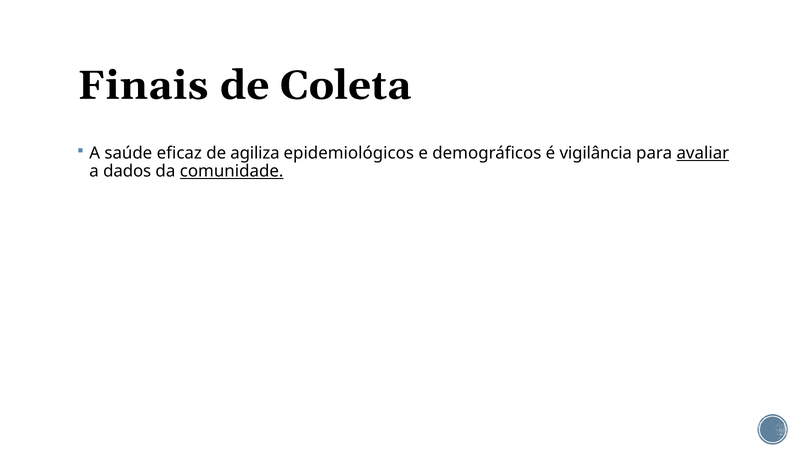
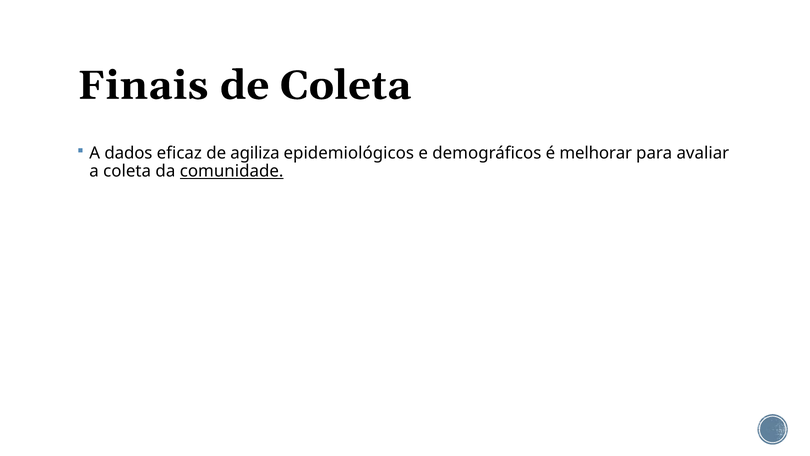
saúde: saúde -> dados
vigilância: vigilância -> melhorar
avaliar underline: present -> none
a dados: dados -> coleta
